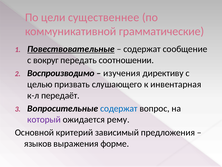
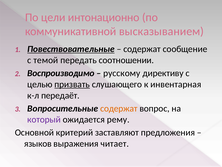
существеннее: существеннее -> интонационно
грамматические: грамматические -> высказыванием
вокруг: вокруг -> темой
изучения: изучения -> русскому
призвать underline: none -> present
содержат at (119, 108) colour: blue -> orange
зависимый: зависимый -> заставляют
форме: форме -> читает
